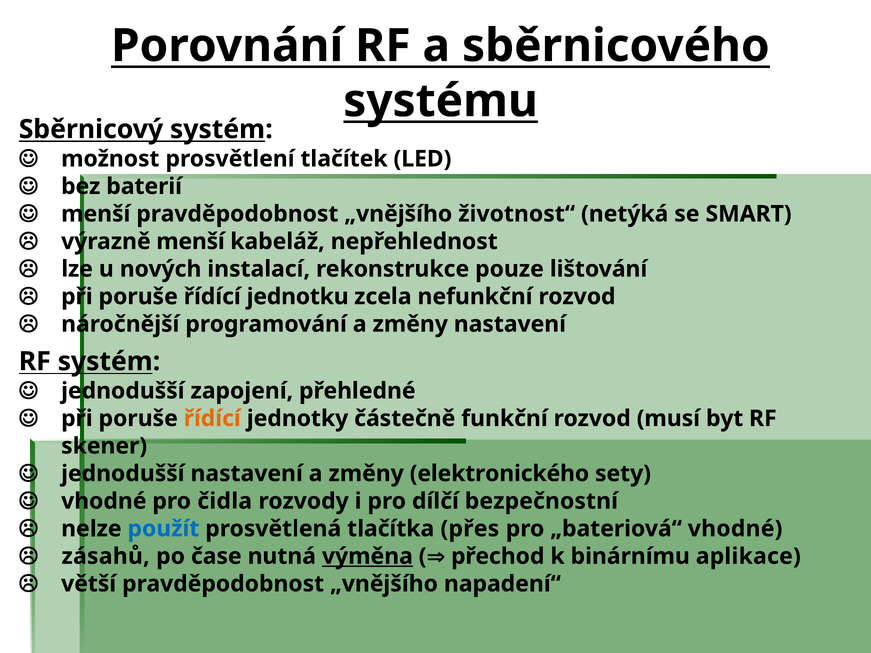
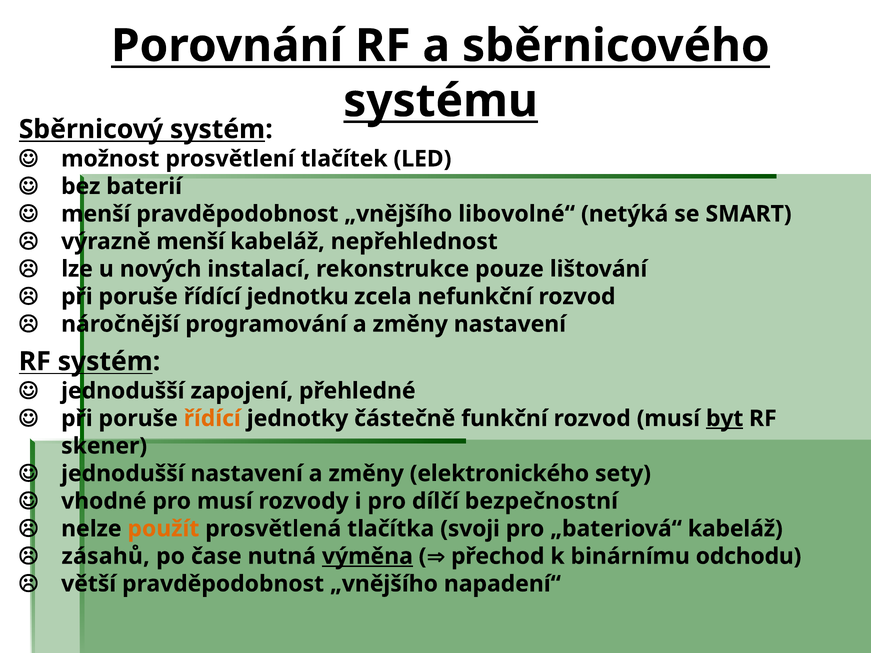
životnost“: životnost“ -> libovolné“
byt underline: none -> present
pro čidla: čidla -> musí
použít colour: blue -> orange
přes: přes -> svoji
„bateriová“ vhodné: vhodné -> kabeláž
aplikace: aplikace -> odchodu
